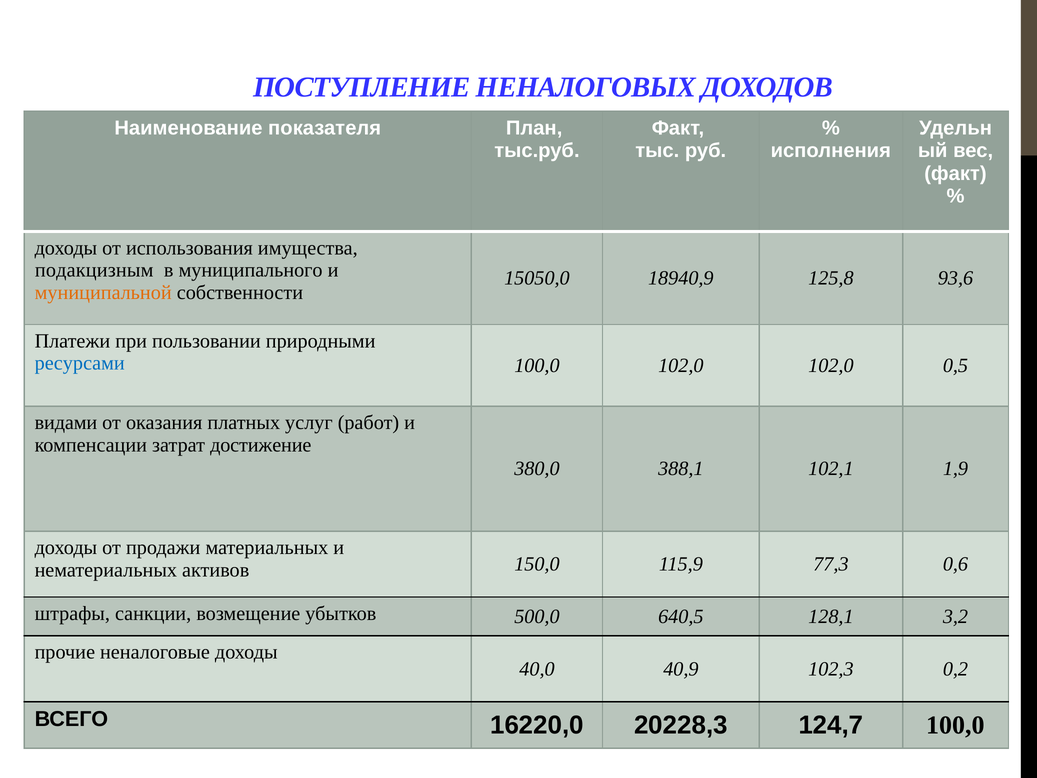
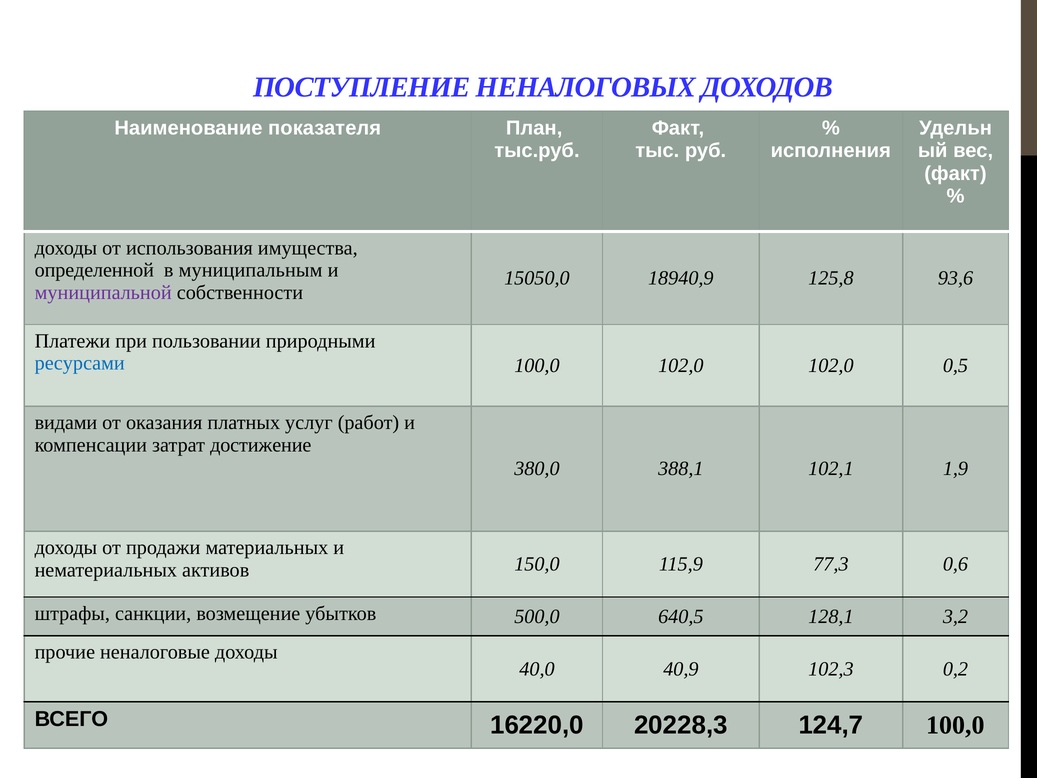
подакцизным: подакцизным -> определенной
муниципального: муниципального -> муниципальным
муниципальной colour: orange -> purple
